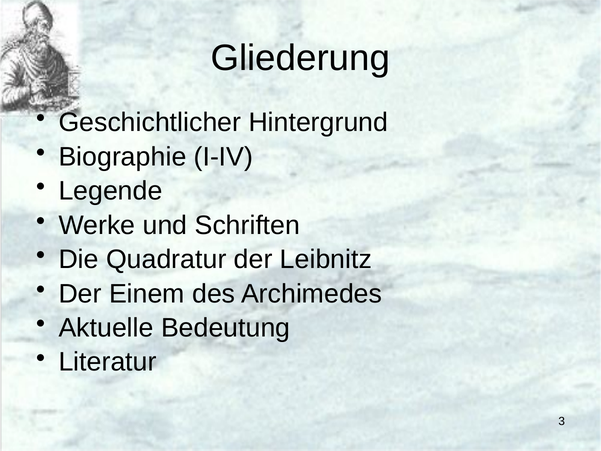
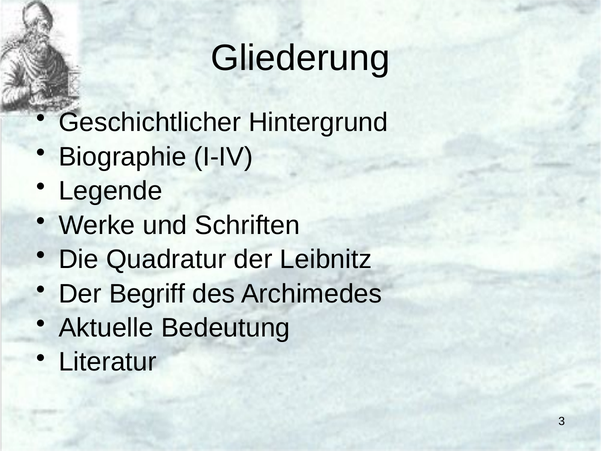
Einem: Einem -> Begriff
